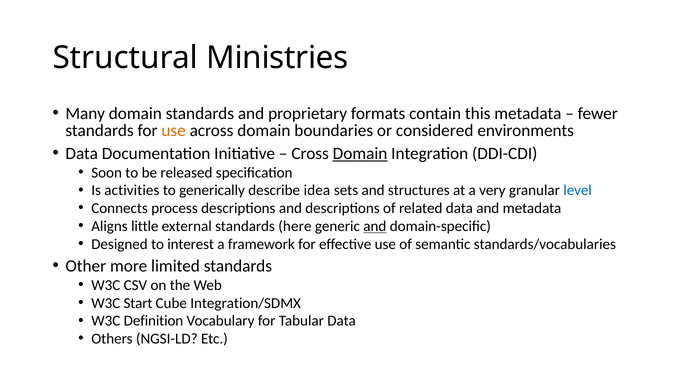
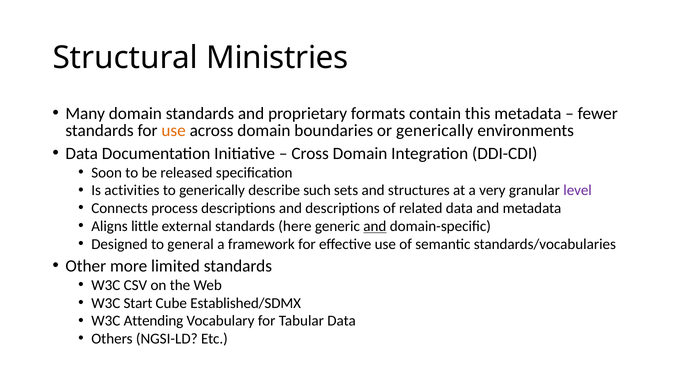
or considered: considered -> generically
Domain at (360, 153) underline: present -> none
idea: idea -> such
level colour: blue -> purple
interest: interest -> general
Integration/SDMX: Integration/SDMX -> Established/SDMX
Definition: Definition -> Attending
